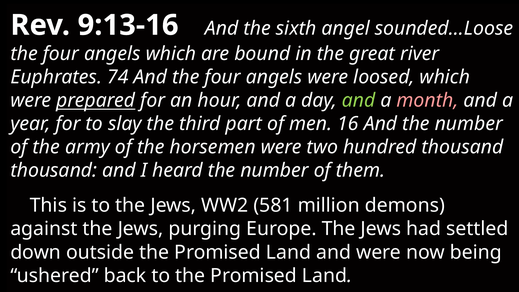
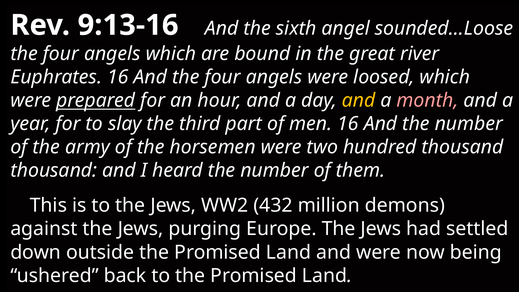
Euphrates 74: 74 -> 16
and at (359, 100) colour: light green -> yellow
581: 581 -> 432
